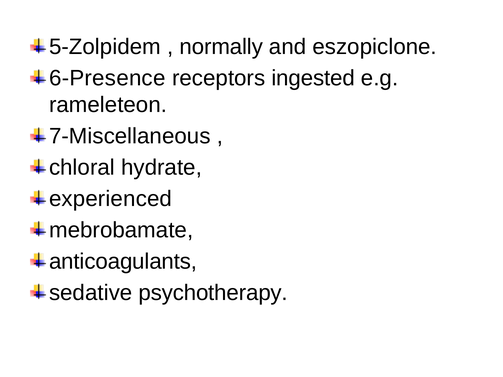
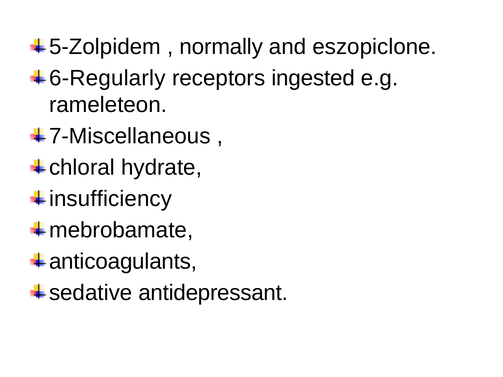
6-Presence: 6-Presence -> 6-Regularly
experienced: experienced -> insufficiency
psychotherapy: psychotherapy -> antidepressant
